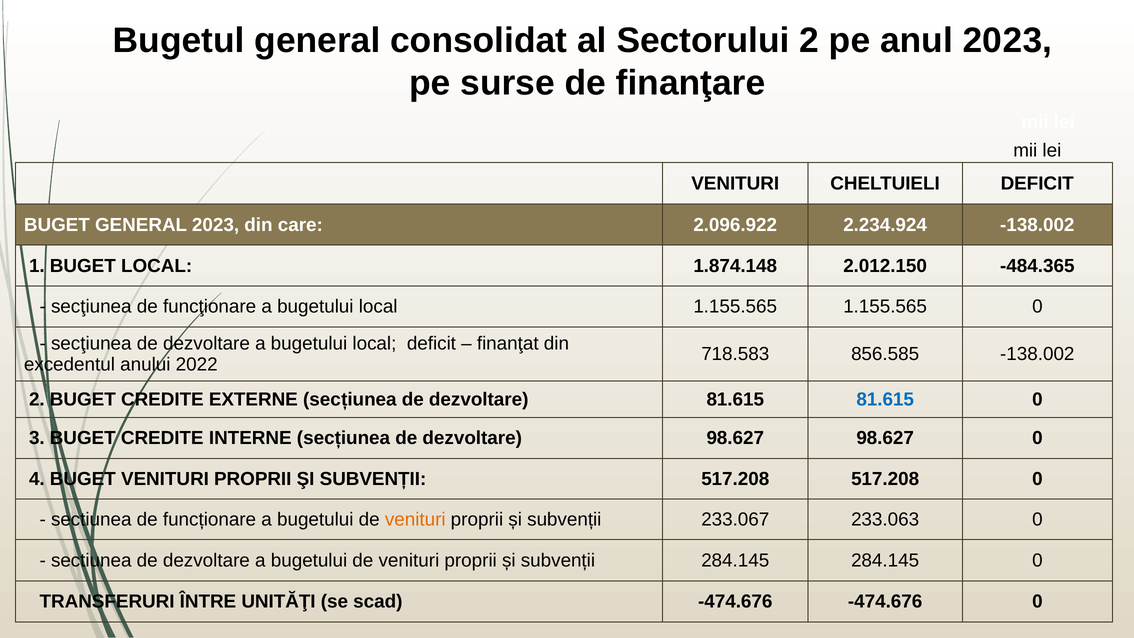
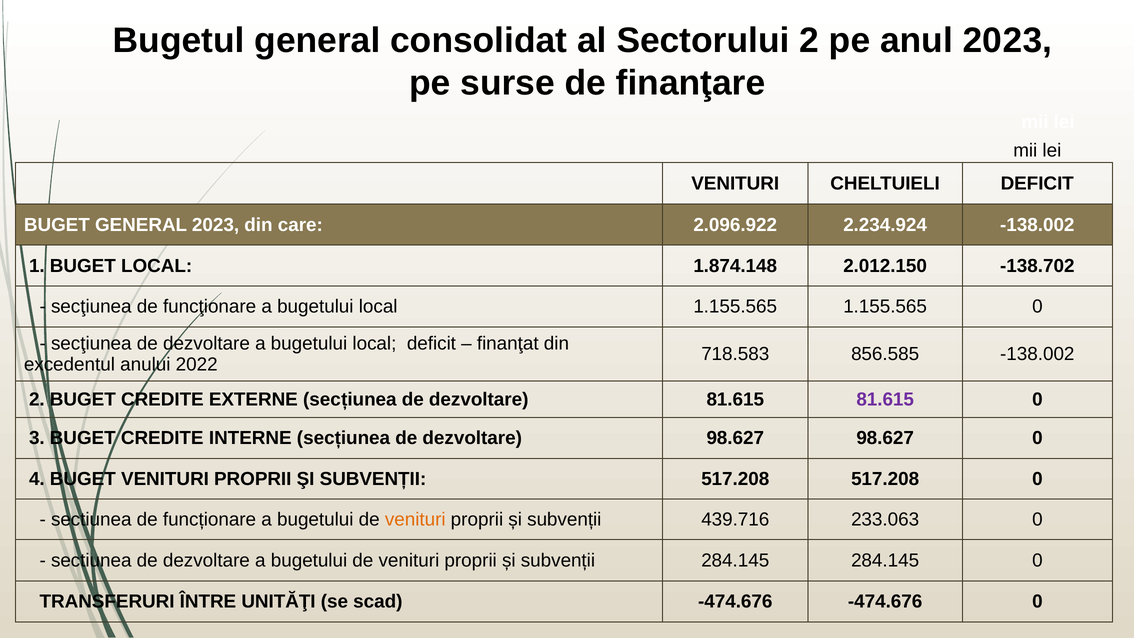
-484.365: -484.365 -> -138.702
81.615 at (885, 399) colour: blue -> purple
233.067: 233.067 -> 439.716
